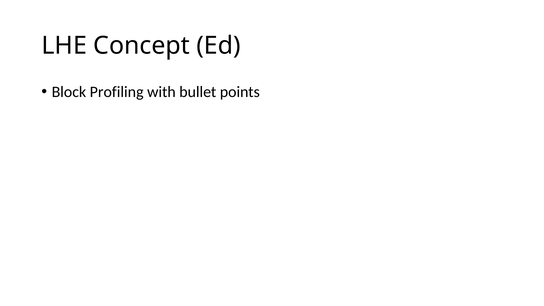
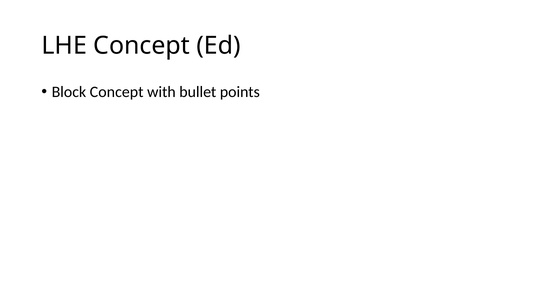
Block Profiling: Profiling -> Concept
